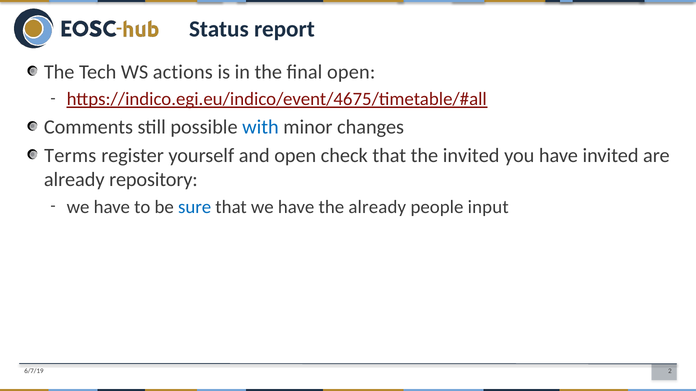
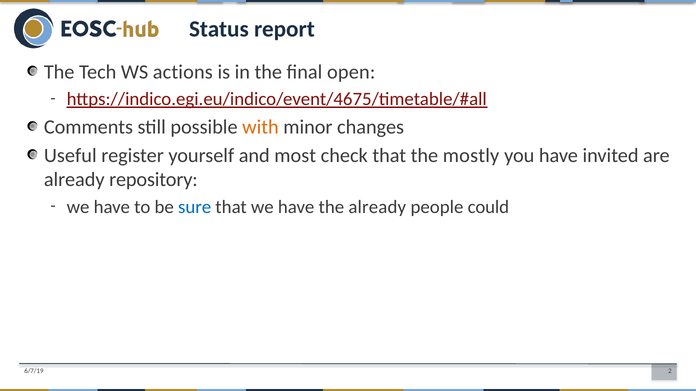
with colour: blue -> orange
Terms: Terms -> Useful
and open: open -> most
the invited: invited -> mostly
input: input -> could
